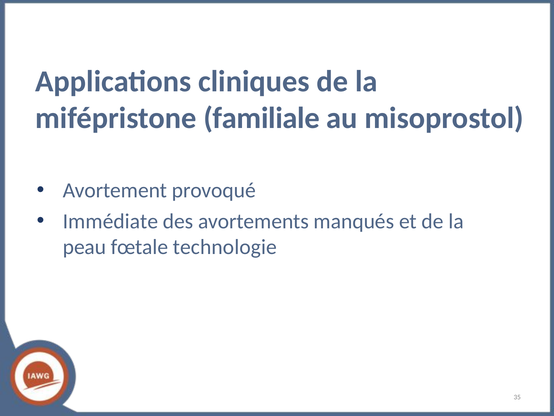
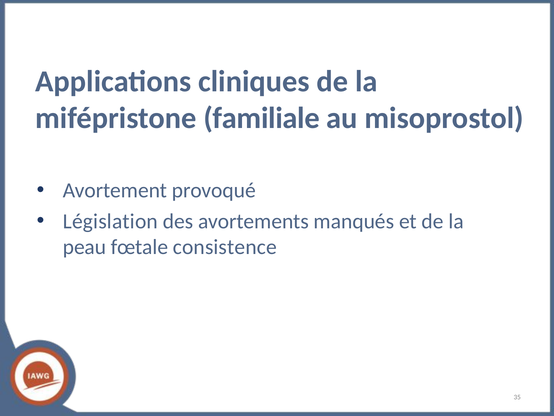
Immédiate: Immédiate -> Législation
technologie: technologie -> consistence
